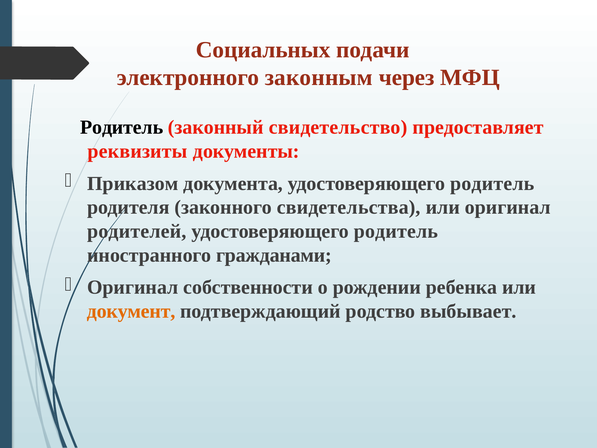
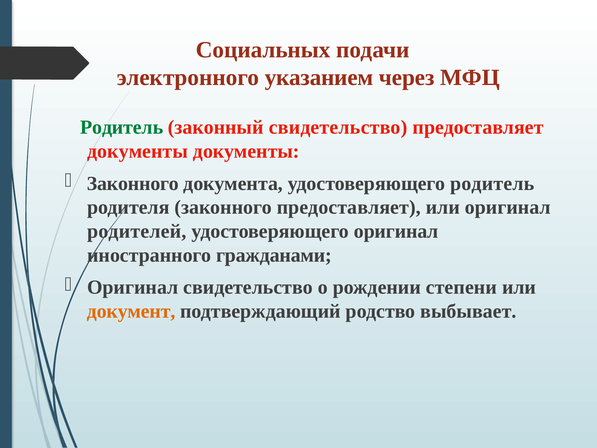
законным: законным -> указанием
Родитель at (122, 127) colour: black -> green
реквизиты at (137, 151): реквизиты -> документы
Приказом at (133, 183): Приказом -> Законного
законного свидетельства: свидетельства -> предоставляет
родитель at (396, 231): родитель -> оригинал
Оригинал собственности: собственности -> свидетельство
ребенка: ребенка -> степени
